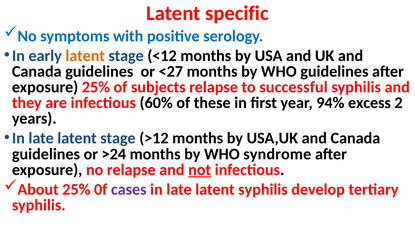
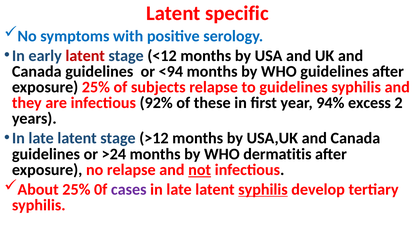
latent at (85, 56) colour: orange -> red
<27: <27 -> <94
to successful: successful -> guidelines
60%: 60% -> 92%
syndrome: syndrome -> dermatitis
syphilis at (263, 189) underline: none -> present
